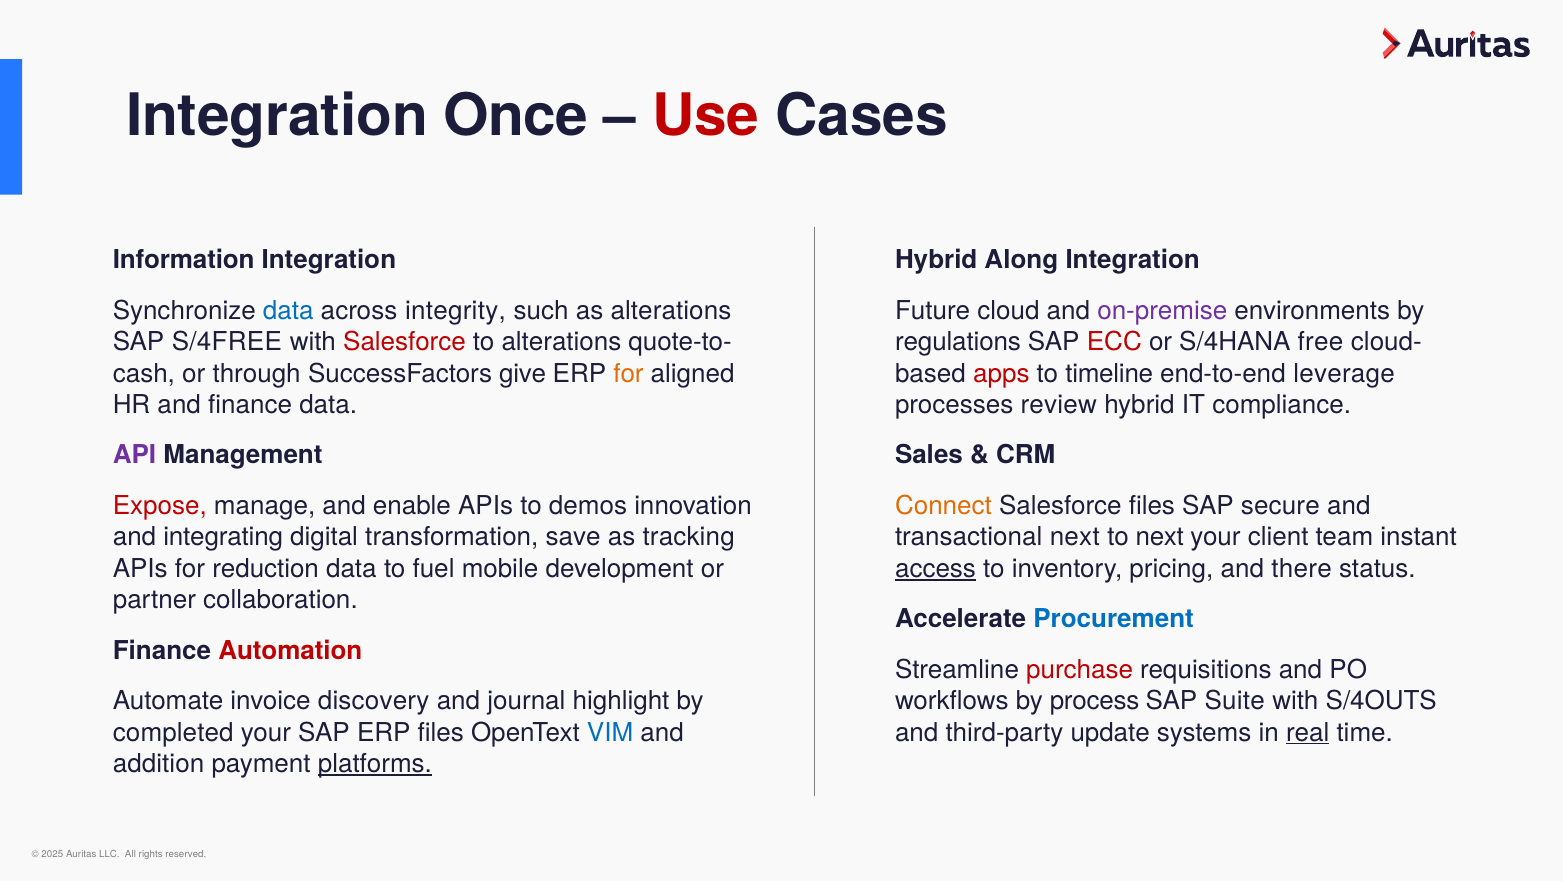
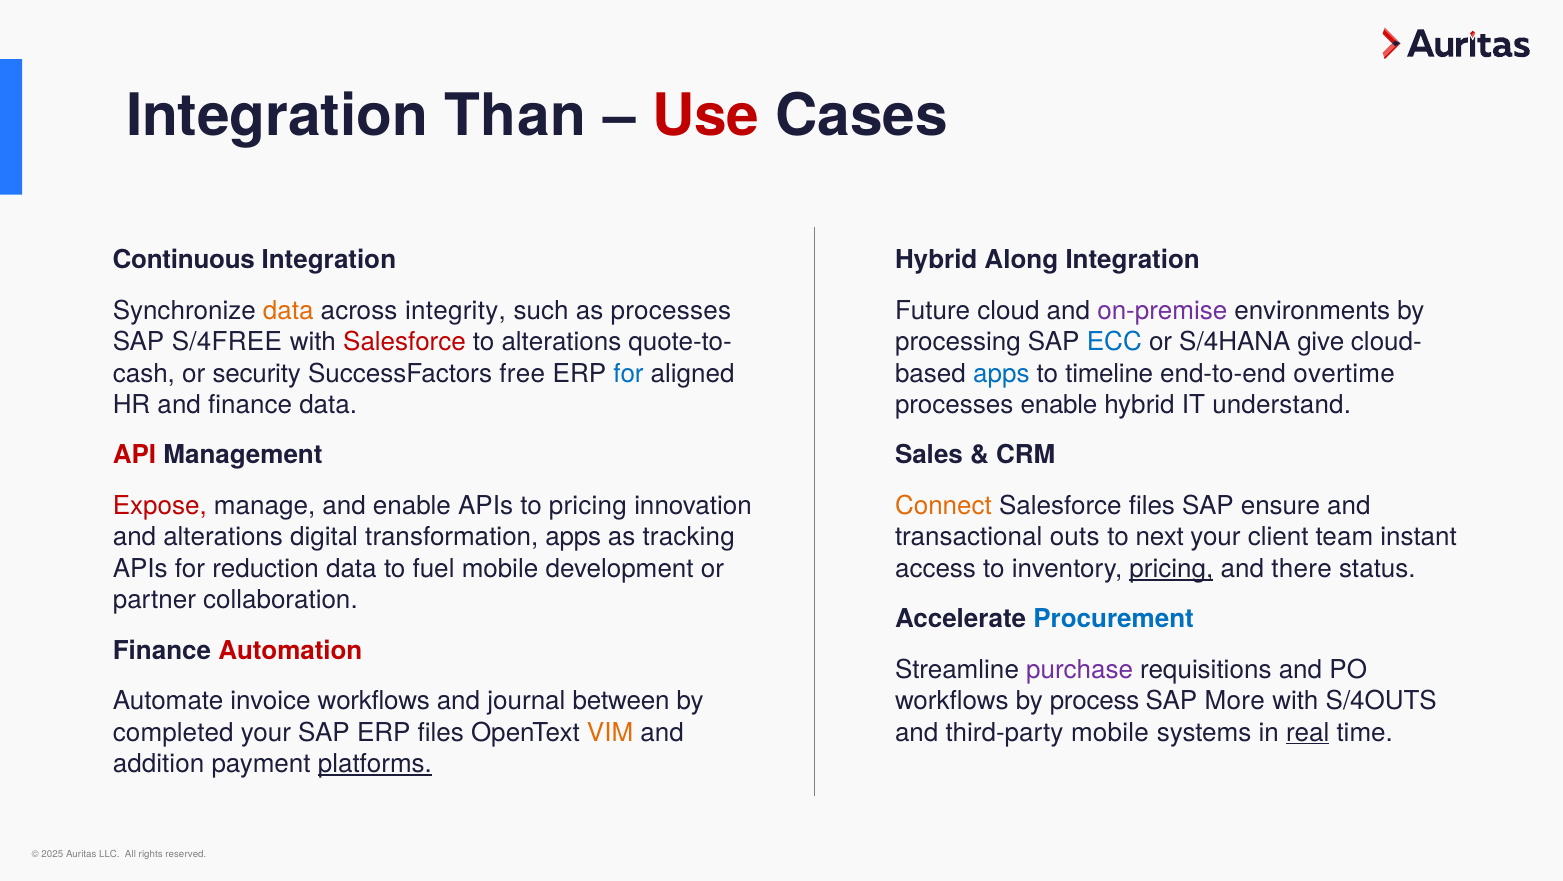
Once: Once -> Than
Information: Information -> Continuous
data at (288, 311) colour: blue -> orange
as alterations: alterations -> processes
regulations: regulations -> processing
ECC colour: red -> blue
free: free -> give
through: through -> security
give: give -> free
for at (629, 374) colour: orange -> blue
apps at (1001, 374) colour: red -> blue
leverage: leverage -> overtime
processes review: review -> enable
compliance: compliance -> understand
API colour: purple -> red
to demos: demos -> pricing
secure: secure -> ensure
and integrating: integrating -> alterations
transformation save: save -> apps
transactional next: next -> outs
access underline: present -> none
pricing at (1171, 569) underline: none -> present
purchase colour: red -> purple
invoice discovery: discovery -> workflows
highlight: highlight -> between
Suite: Suite -> More
VIM colour: blue -> orange
third-party update: update -> mobile
